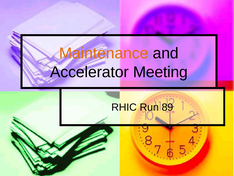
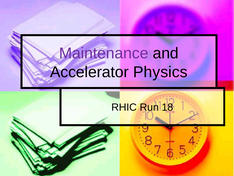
Maintenance colour: orange -> purple
Meeting: Meeting -> Physics
89: 89 -> 18
